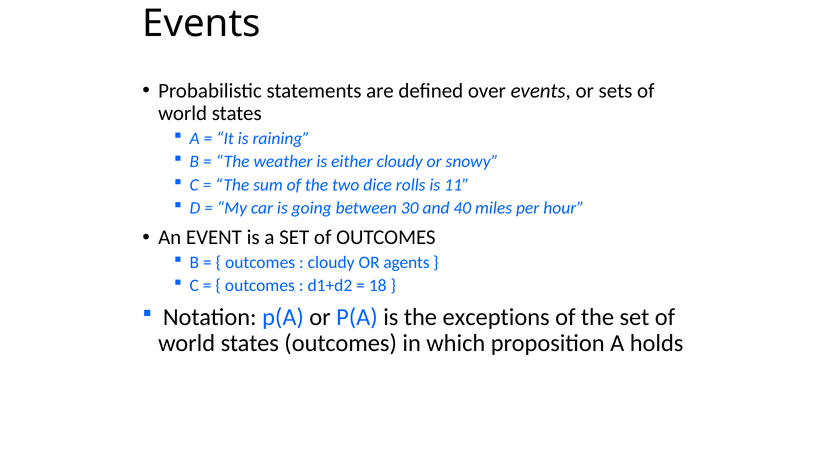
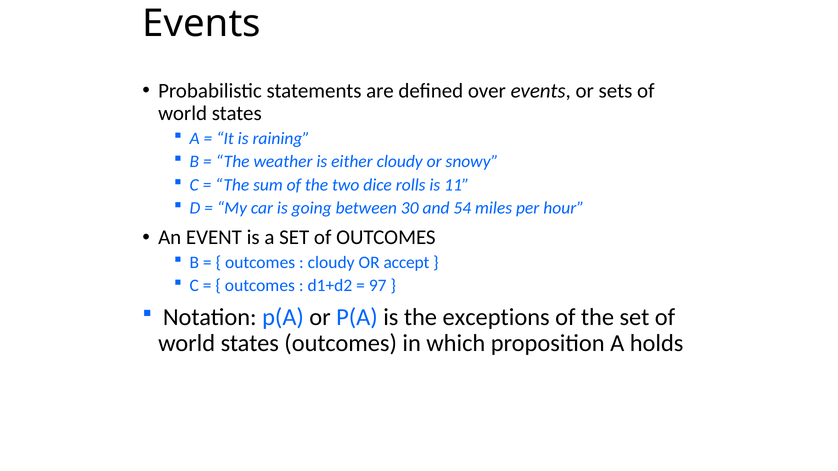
40: 40 -> 54
agents: agents -> accept
18: 18 -> 97
